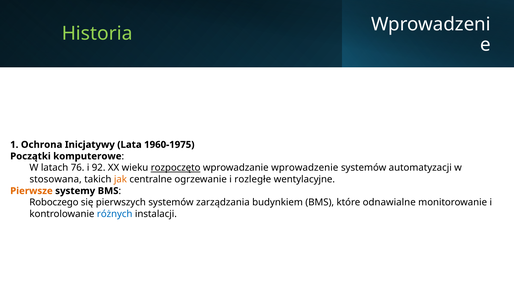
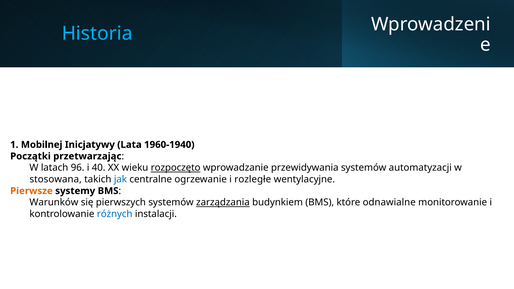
Historia colour: light green -> light blue
Ochrona: Ochrona -> Mobilnej
1960-1975: 1960-1975 -> 1960-1940
komputerowe: komputerowe -> przetwarzając
76: 76 -> 96
92: 92 -> 40
wprowadzenie: wprowadzenie -> przewidywania
jak colour: orange -> blue
Roboczego: Roboczego -> Warunków
zarządzania underline: none -> present
